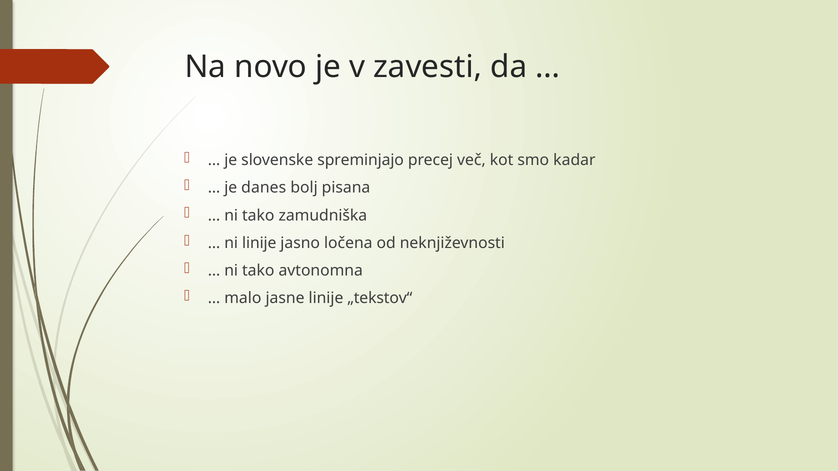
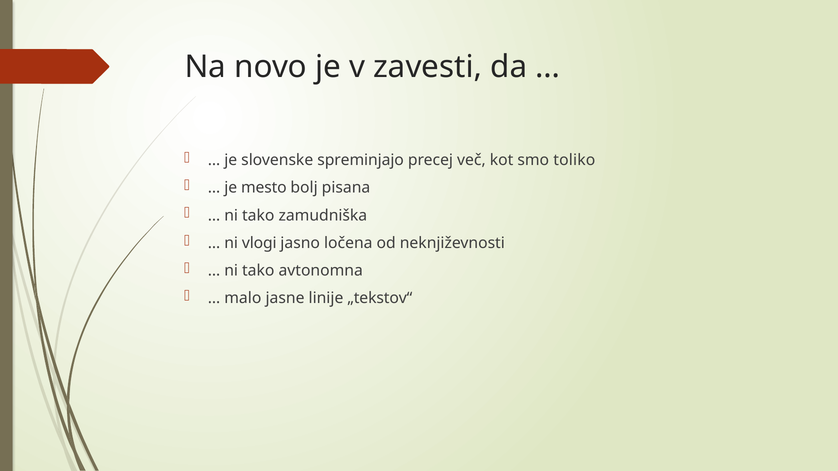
kadar: kadar -> toliko
danes: danes -> mesto
ni linije: linije -> vlogi
